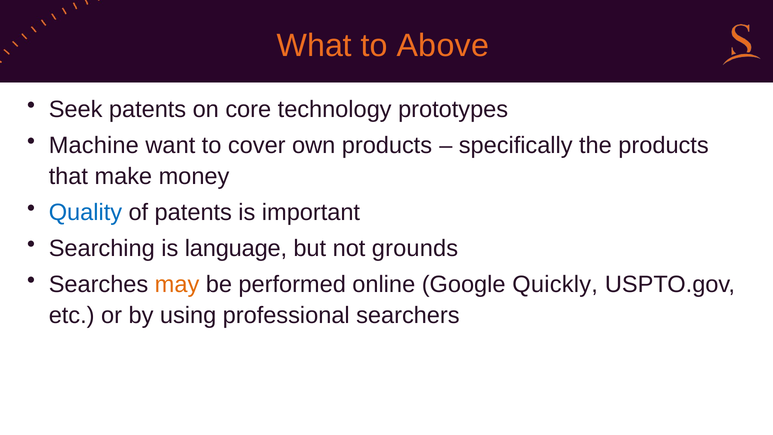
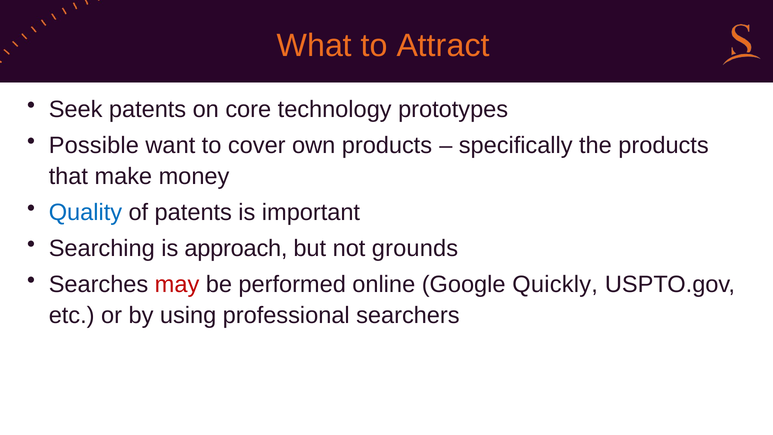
Above: Above -> Attract
Machine: Machine -> Possible
language: language -> approach
may colour: orange -> red
